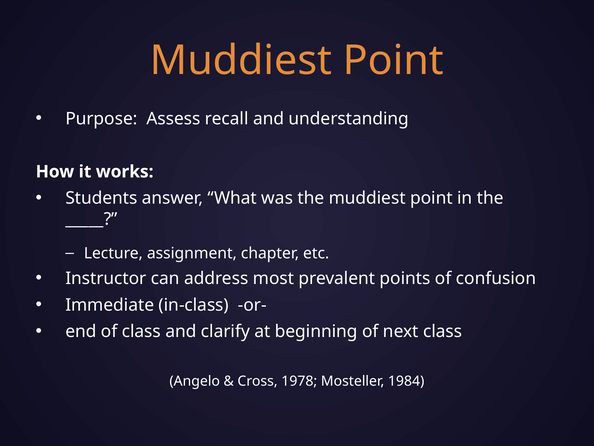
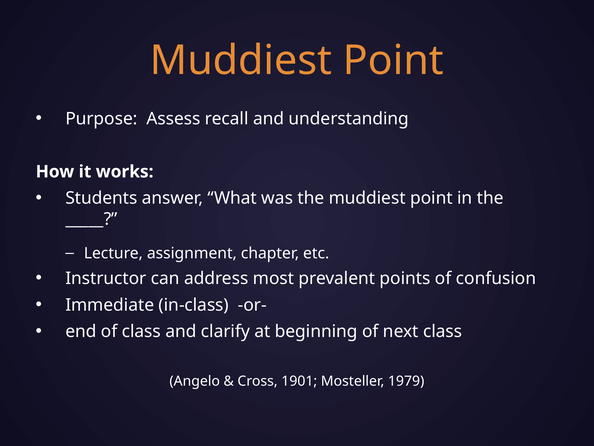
1978: 1978 -> 1901
1984: 1984 -> 1979
